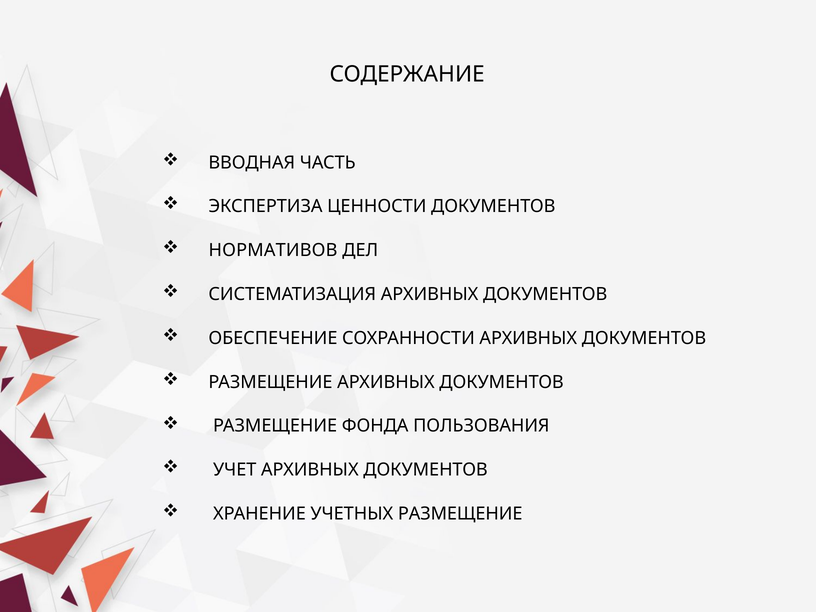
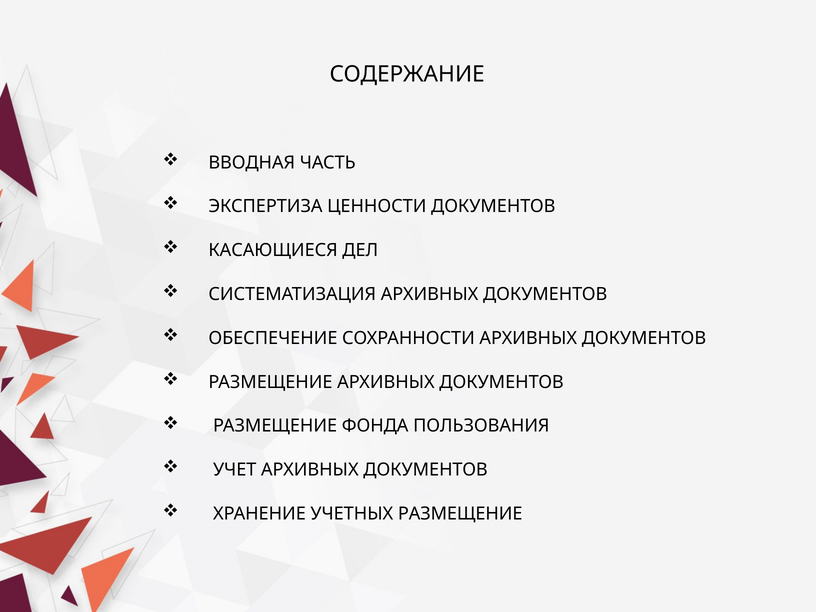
НОРМАТИВОВ: НОРМАТИВОВ -> КАСАЮЩИЕСЯ
